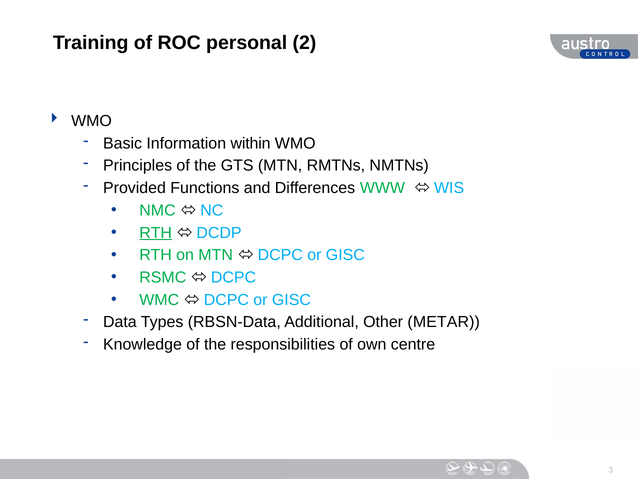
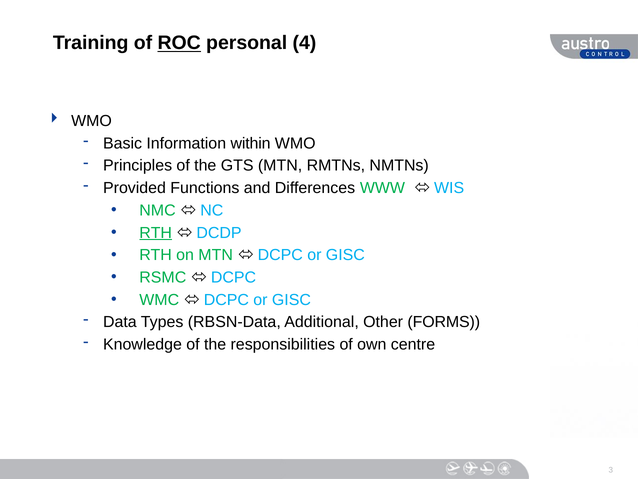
ROC underline: none -> present
2: 2 -> 4
METAR: METAR -> FORMS
